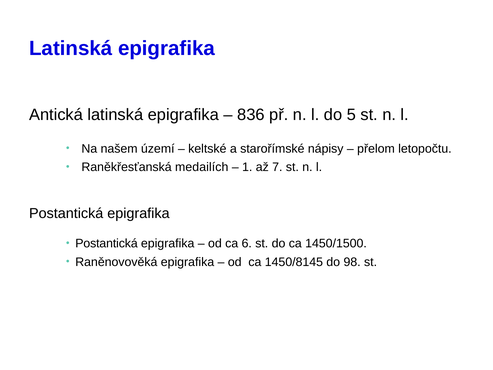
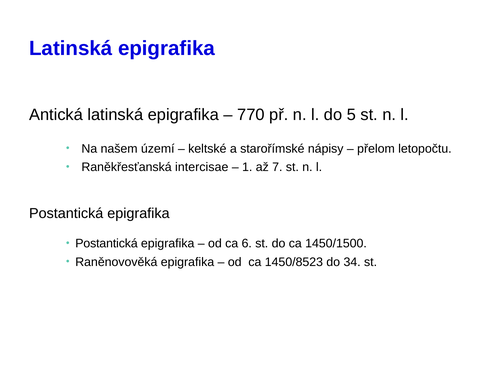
836: 836 -> 770
medailích: medailích -> intercisae
1450/8145: 1450/8145 -> 1450/8523
98: 98 -> 34
